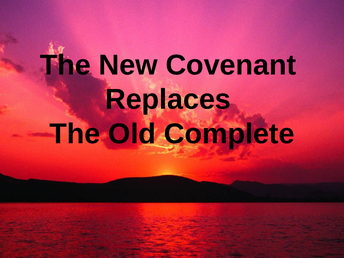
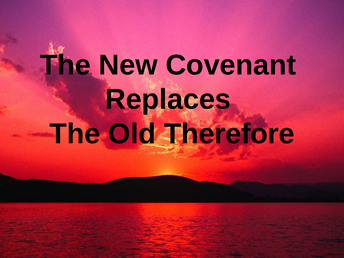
Complete: Complete -> Therefore
